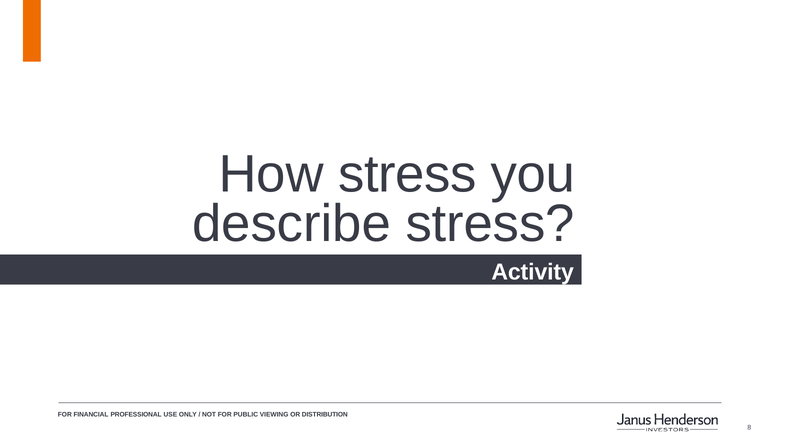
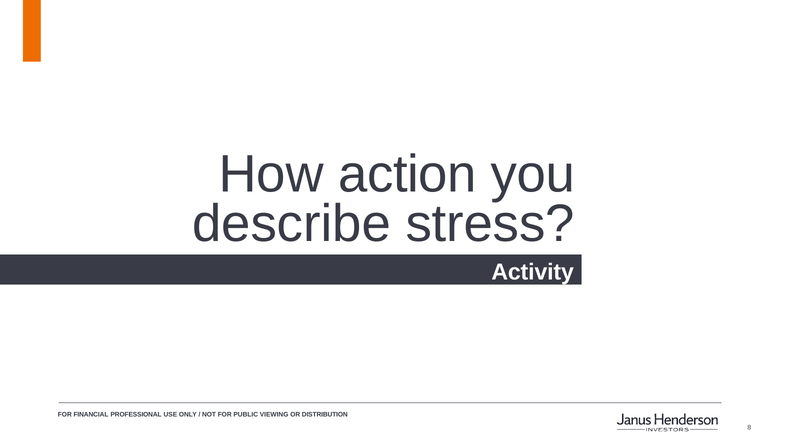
How stress: stress -> action
